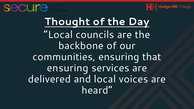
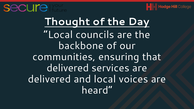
ensuring at (68, 68): ensuring -> delivered
